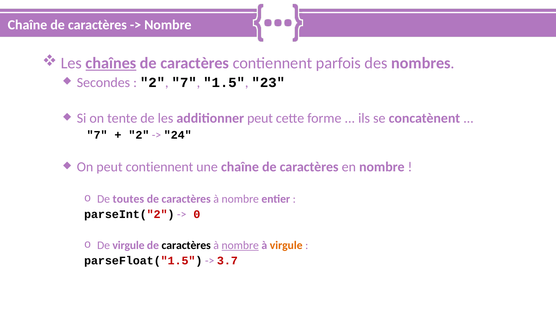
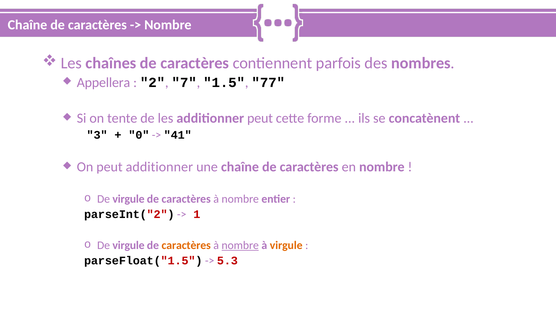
chaînes underline: present -> none
Secondes: Secondes -> Appellera
23: 23 -> 77
7 at (97, 135): 7 -> 3
2 at (139, 135): 2 -> 0
24: 24 -> 41
peut contiennent: contiennent -> additionner
toutes at (128, 199): toutes -> virgule
0: 0 -> 1
caractères at (186, 245) colour: black -> orange
3.7: 3.7 -> 5.3
